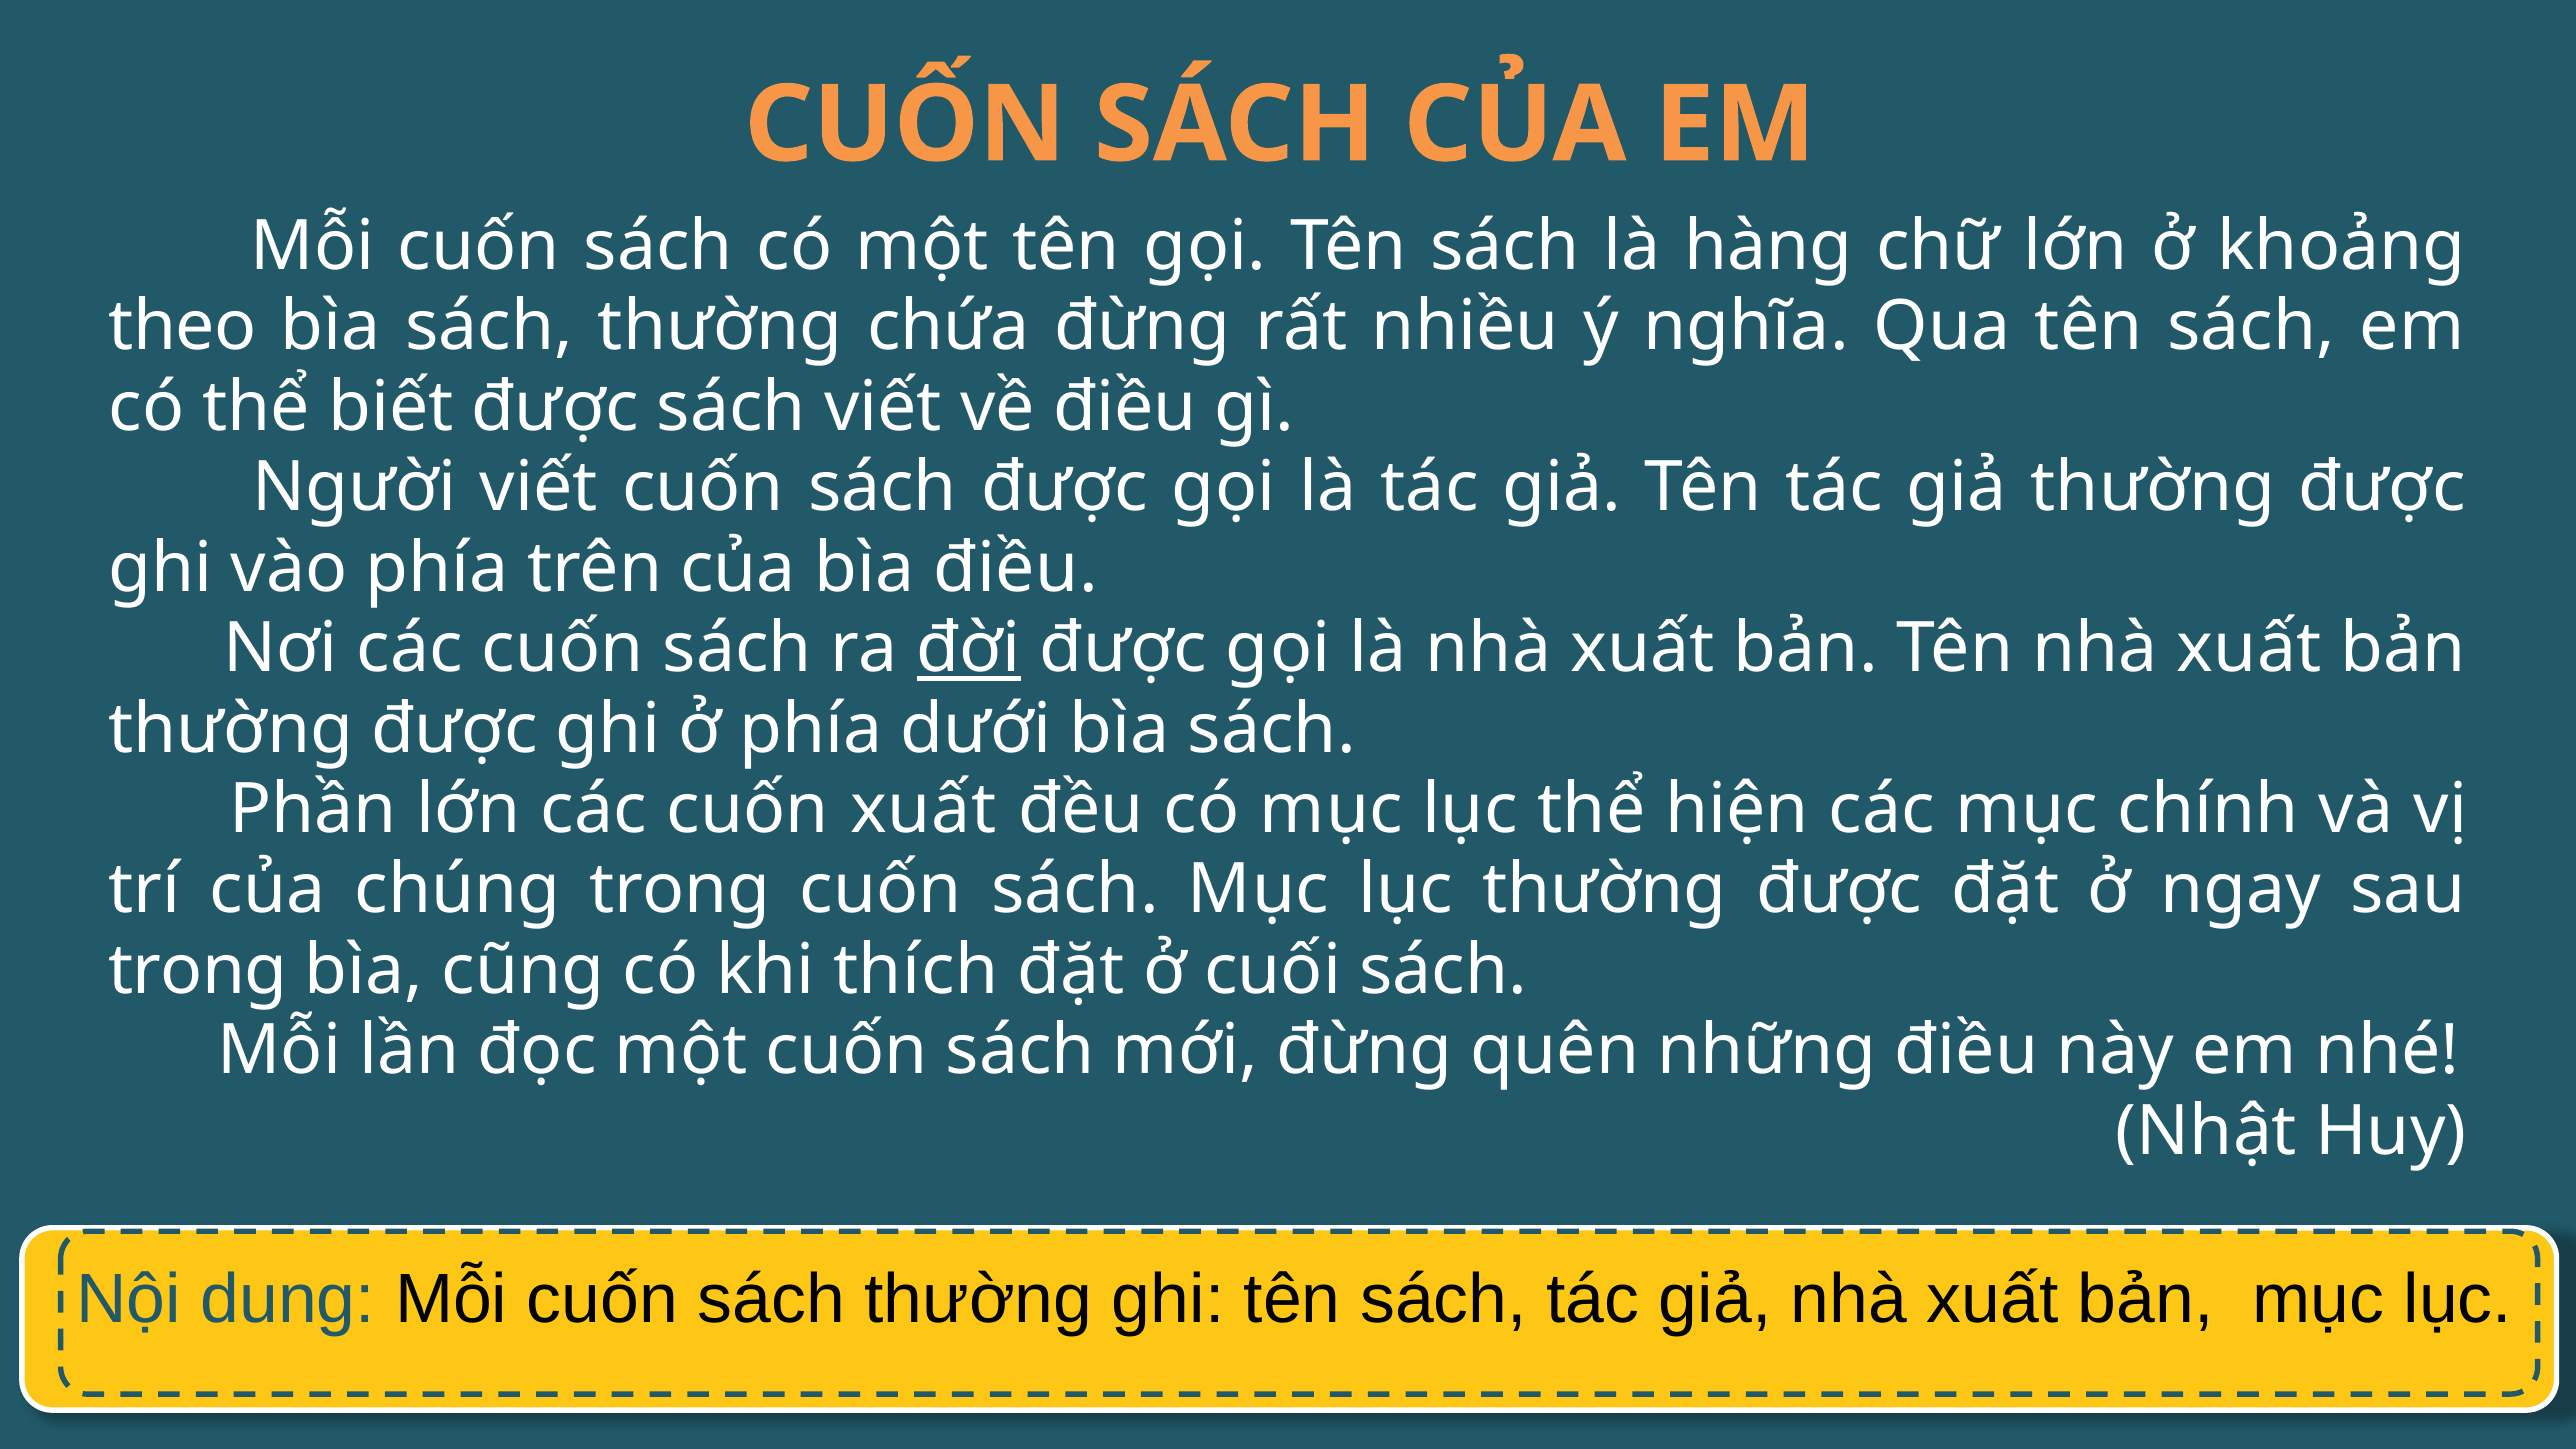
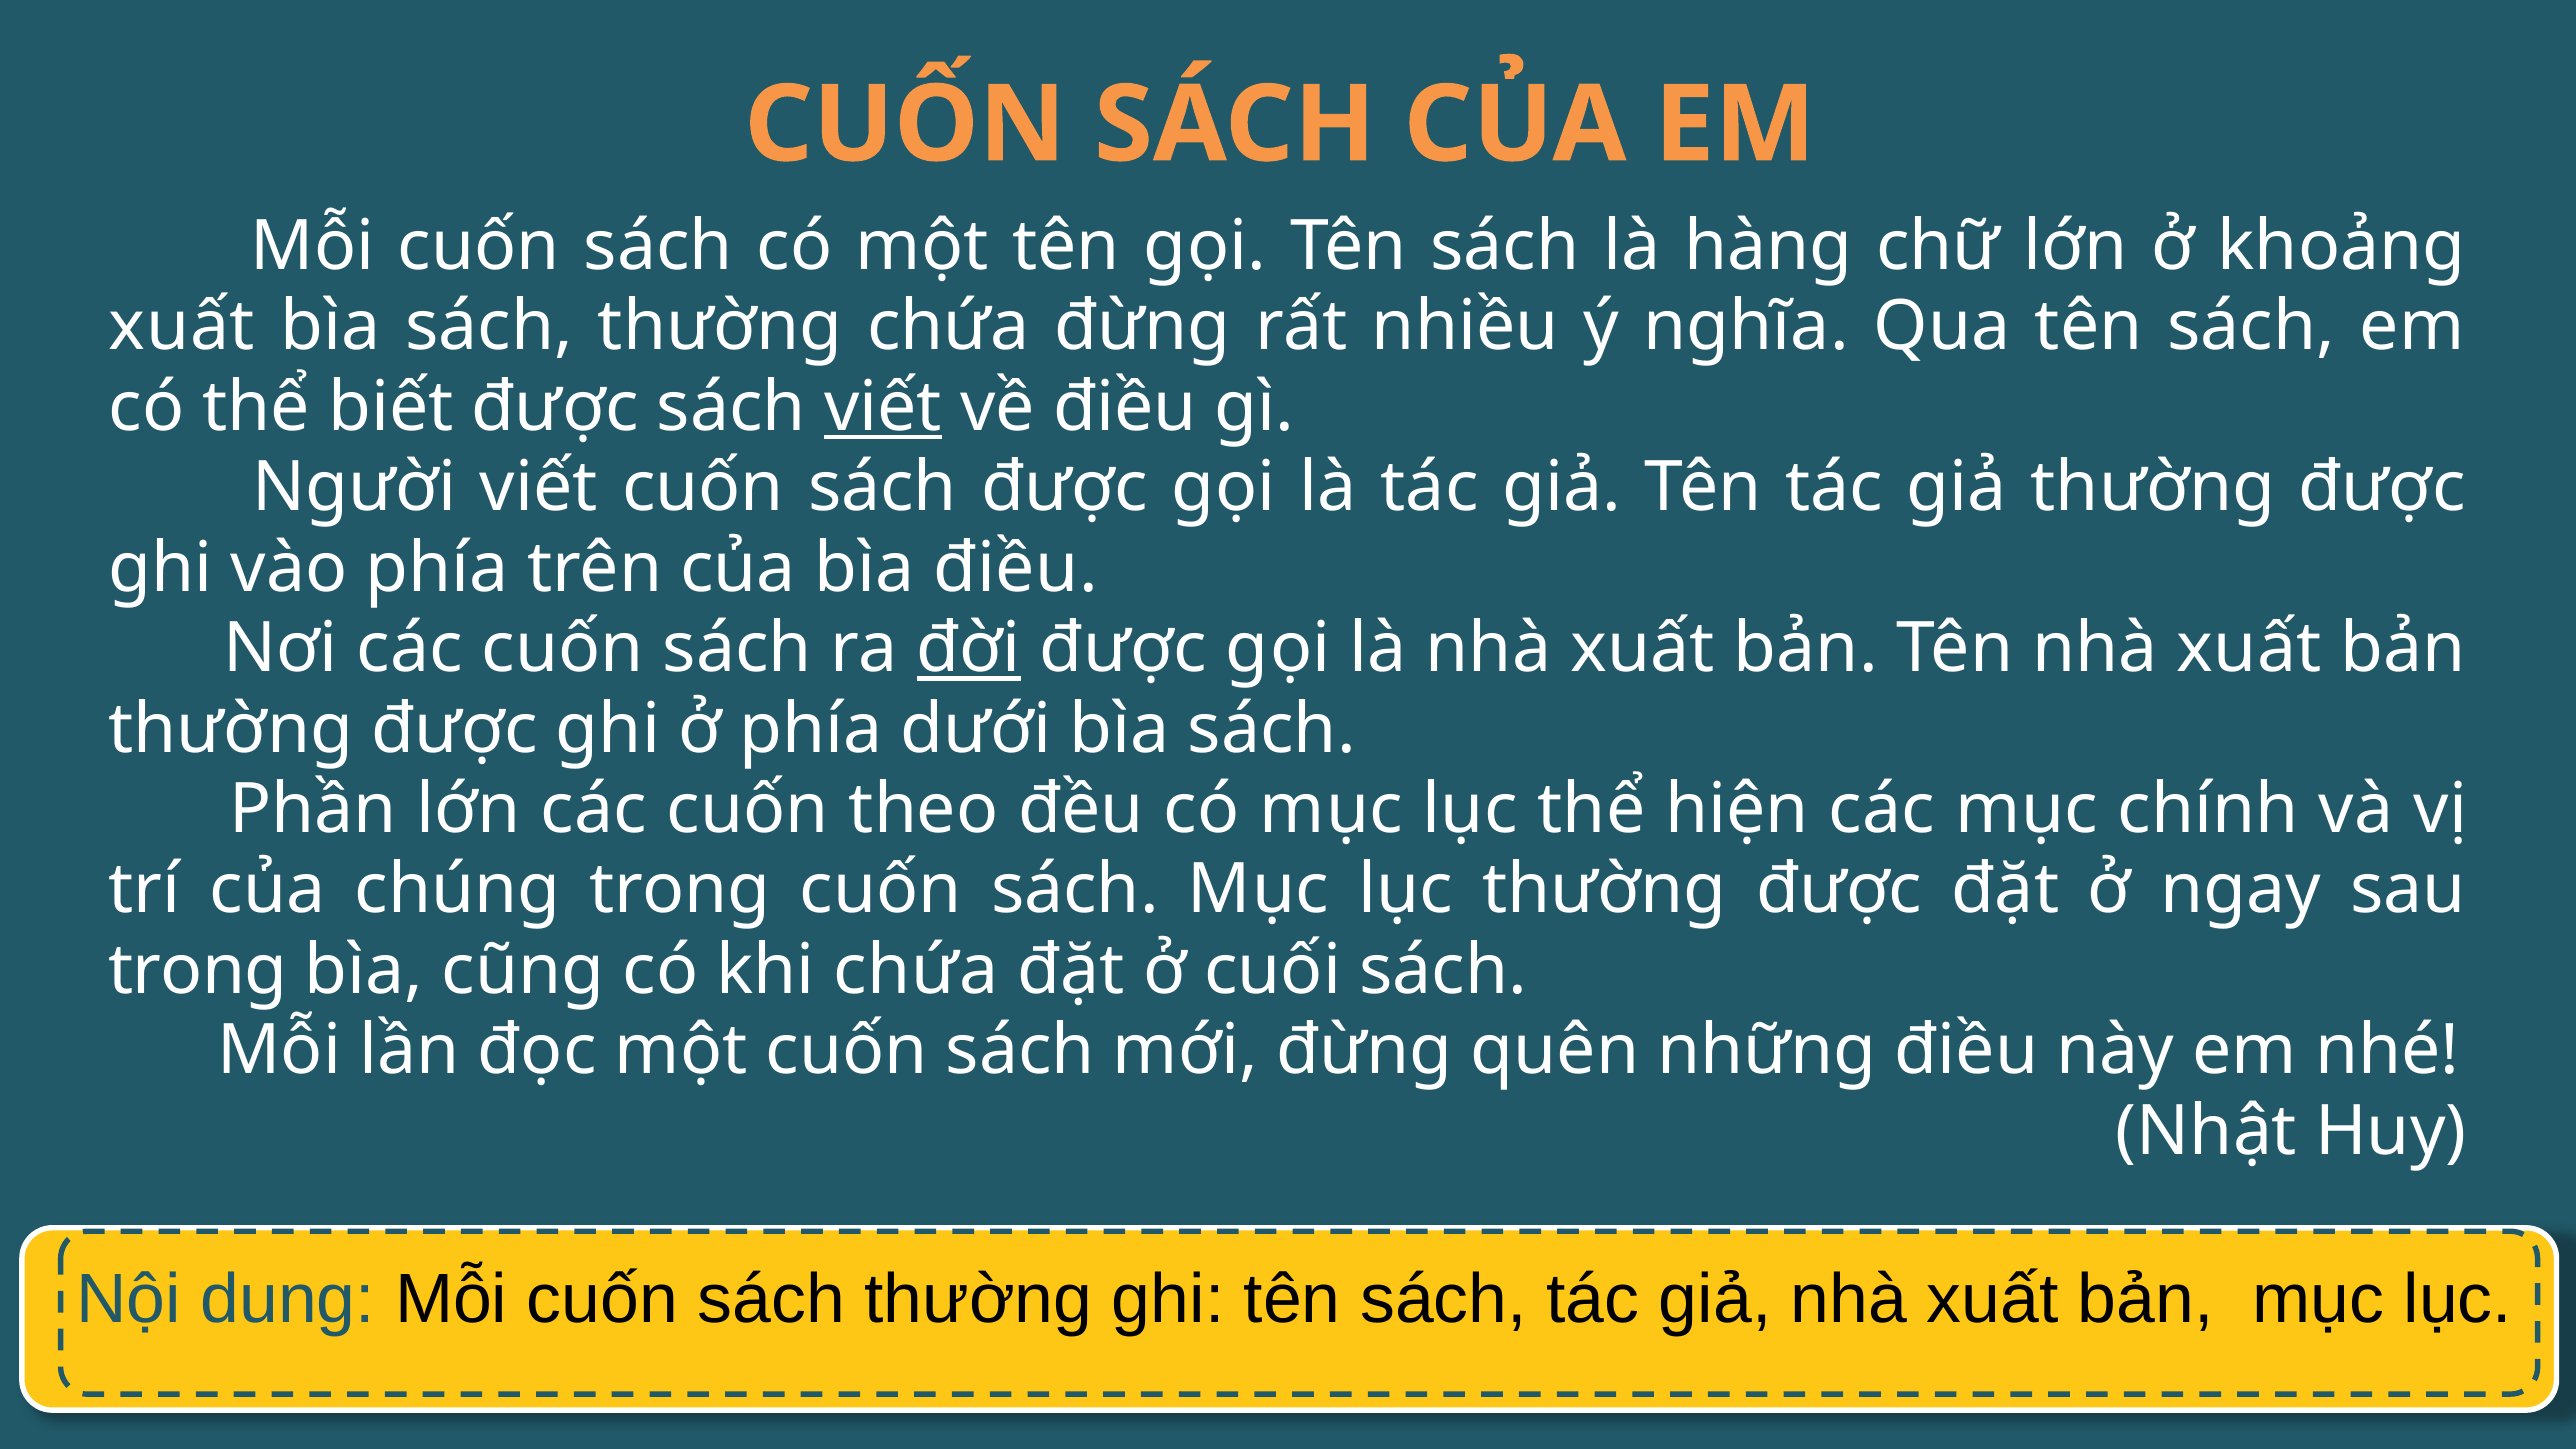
theo at (183, 327): theo -> xuất
viết at (883, 407) underline: none -> present
cuốn xuất: xuất -> theo
khi thích: thích -> chứa
